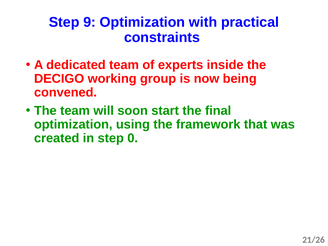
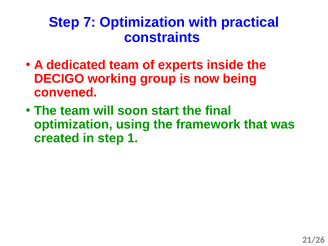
9: 9 -> 7
0: 0 -> 1
